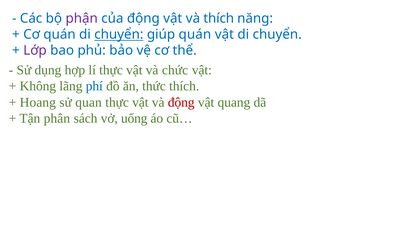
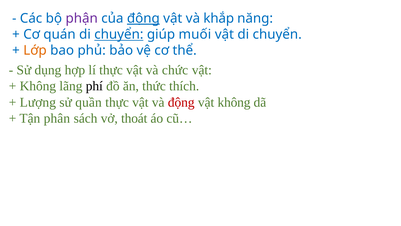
động at (143, 18) underline: none -> present
và thích: thích -> khắp
giúp quán: quán -> muối
Lớp colour: purple -> orange
phí colour: blue -> black
Hoang: Hoang -> Lượng
quan: quan -> quần
vật quang: quang -> không
uống: uống -> thoát
